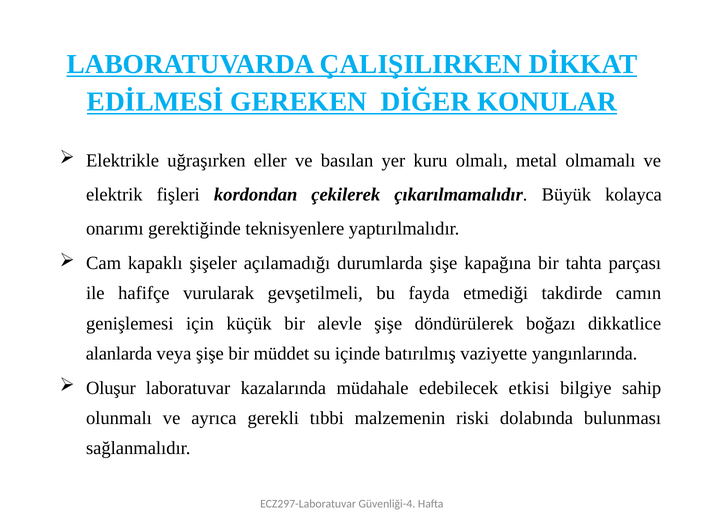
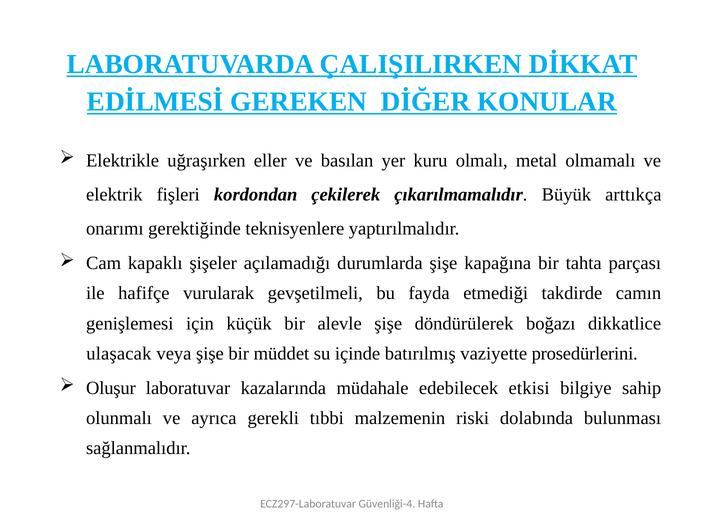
kolayca: kolayca -> arttıkça
alanlarda: alanlarda -> ulaşacak
yangınlarında: yangınlarında -> prosedürlerini
